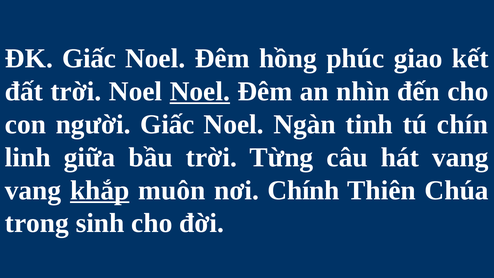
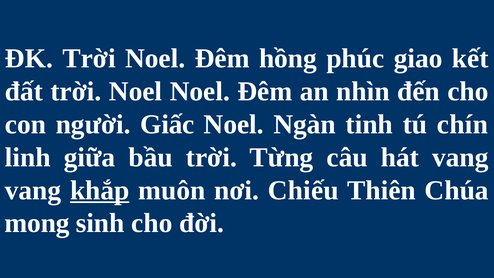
ĐK Giấc: Giấc -> Trời
Noel at (200, 91) underline: present -> none
Chính: Chính -> Chiếu
trong: trong -> mong
